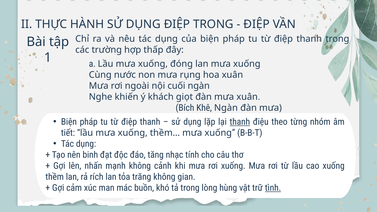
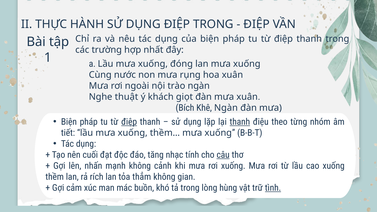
thấp: thấp -> nhất
cuối: cuối -> trào
khiến: khiến -> thuật
điệp at (129, 122) underline: none -> present
binh: binh -> cuối
câu underline: none -> present
trăng: trăng -> thẳm
